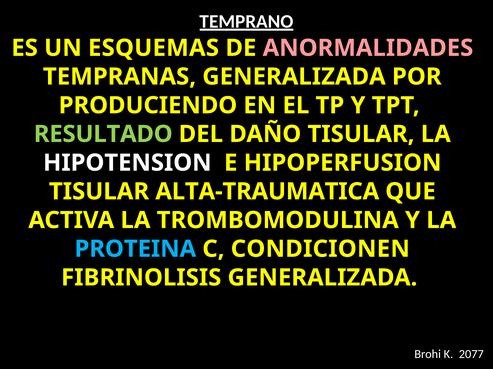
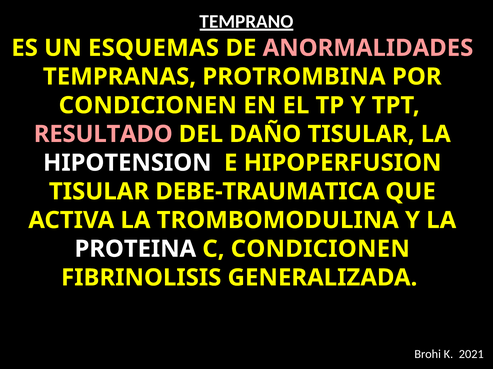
TEMPRANAS GENERALIZADA: GENERALIZADA -> PROTROMBINA
PRODUCIENDO at (148, 106): PRODUCIENDO -> CONDICIONEN
RESULTADO colour: light green -> pink
ALTA-TRAUMATICA: ALTA-TRAUMATICA -> DEBE-TRAUMATICA
PROTEINA colour: light blue -> white
2077: 2077 -> 2021
